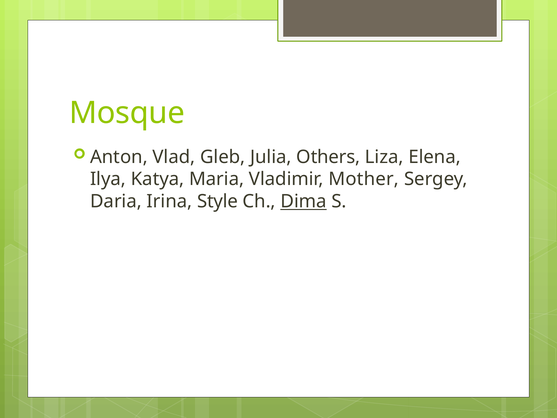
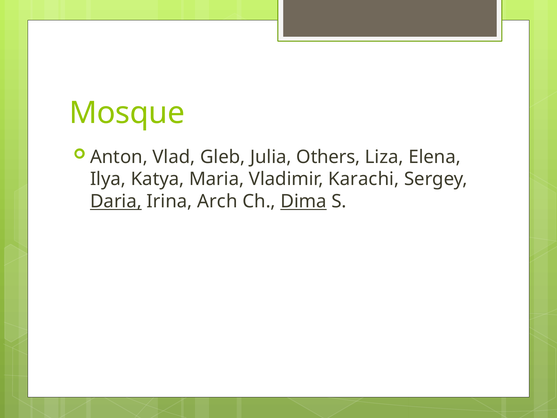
Mother: Mother -> Karachi
Daria underline: none -> present
Style: Style -> Arch
